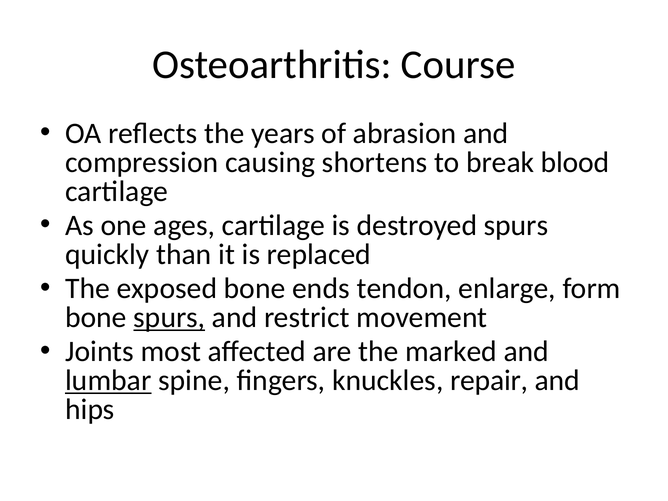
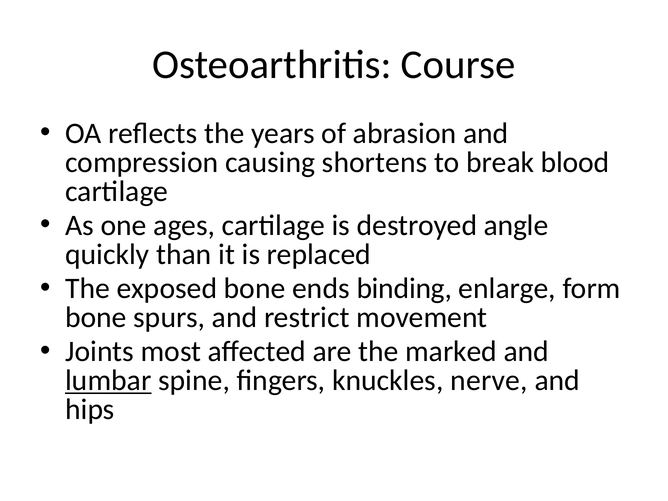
destroyed spurs: spurs -> angle
tendon: tendon -> binding
spurs at (169, 317) underline: present -> none
repair: repair -> nerve
